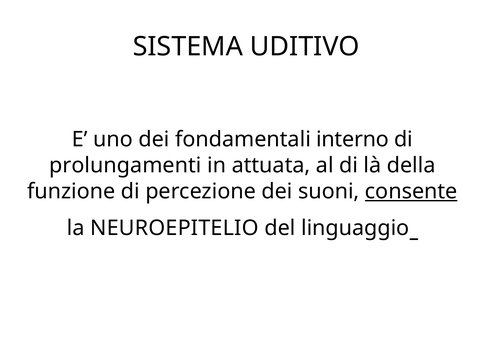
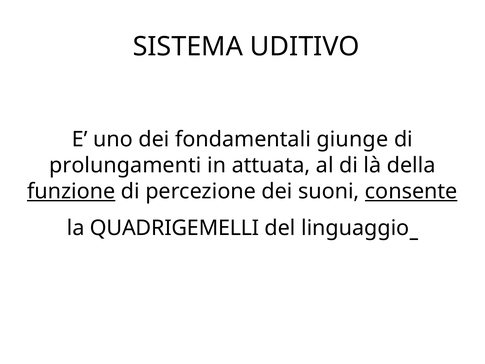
interno: interno -> giunge
funzione underline: none -> present
NEUROEPITELIO: NEUROEPITELIO -> QUADRIGEMELLI
